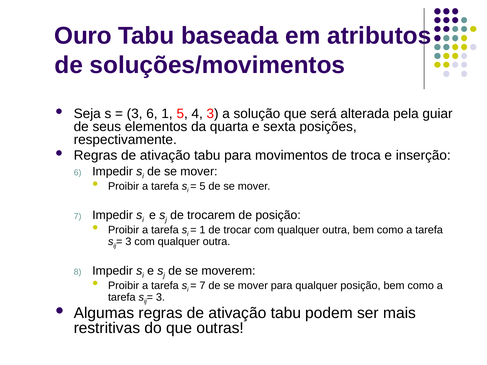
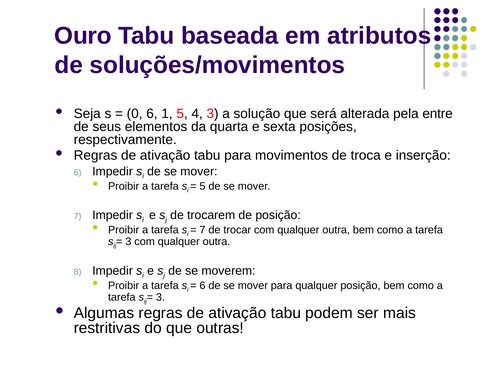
3 at (135, 114): 3 -> 0
guiar: guiar -> entre
1 at (202, 230): 1 -> 7
7 at (202, 286): 7 -> 6
